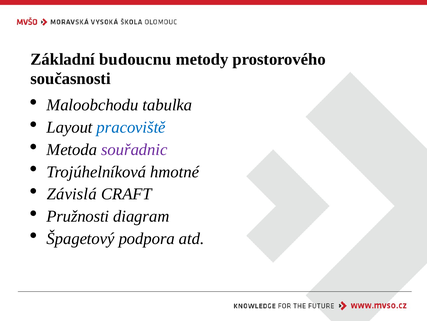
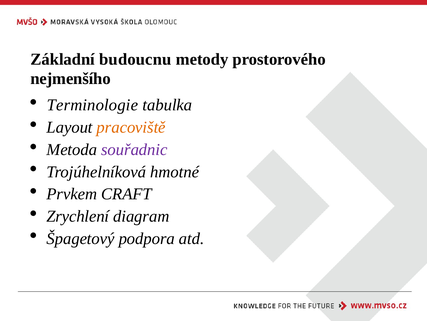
současnosti: současnosti -> nejmenšího
Maloobchodu: Maloobchodu -> Terminologie
pracoviště colour: blue -> orange
Závislá: Závislá -> Prvkem
Pružnosti: Pružnosti -> Zrychlení
